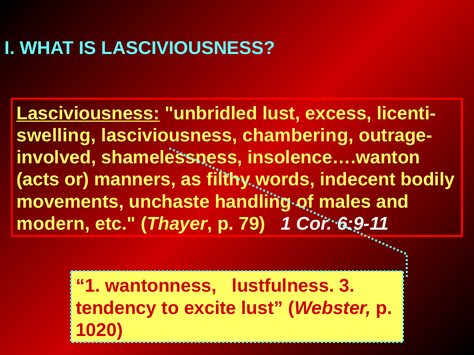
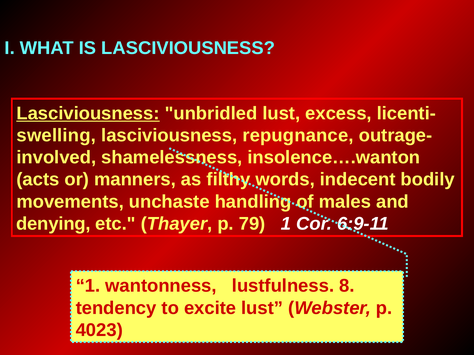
chambering: chambering -> repugnance
modern: modern -> denying
3: 3 -> 8
1020: 1020 -> 4023
